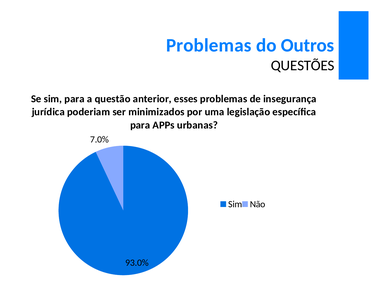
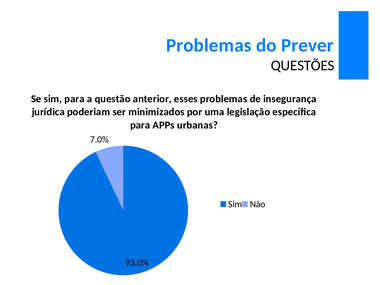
Outros: Outros -> Prever
